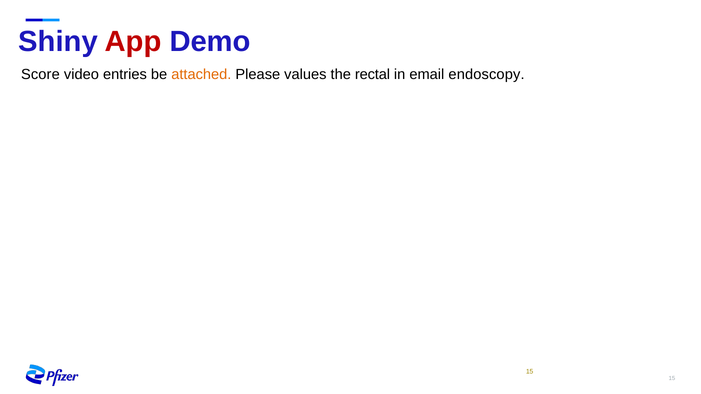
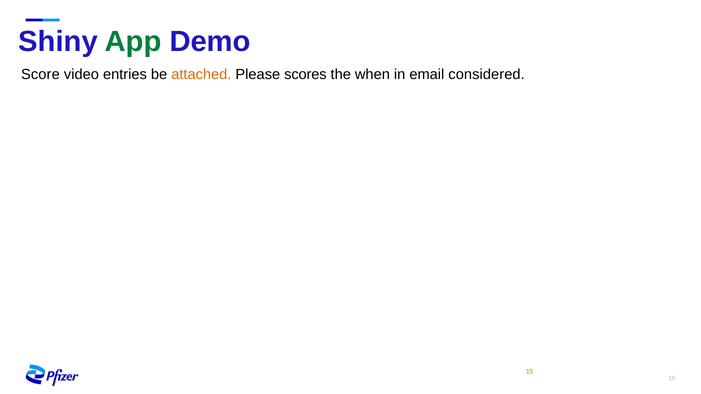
App colour: red -> green
values: values -> scores
rectal: rectal -> when
endoscopy: endoscopy -> considered
